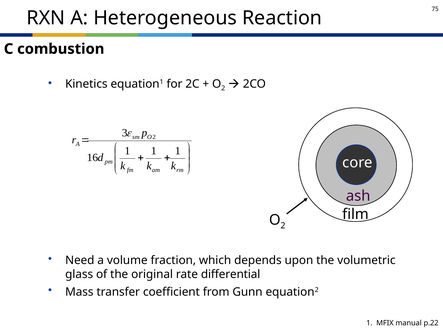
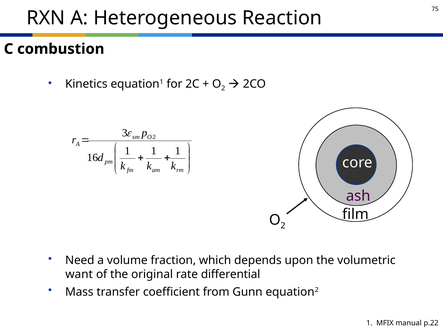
glass: glass -> want
